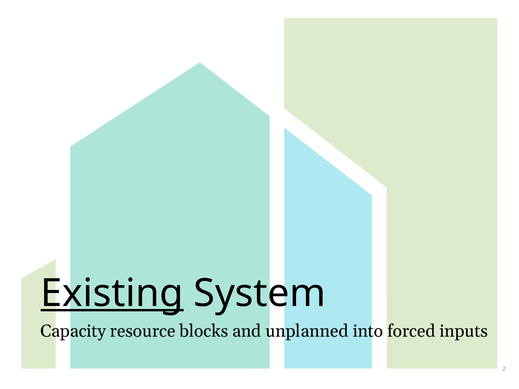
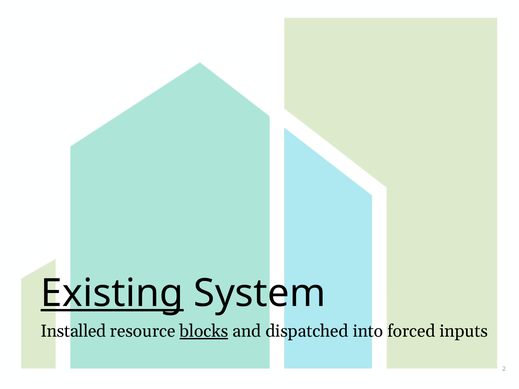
Capacity: Capacity -> Installed
blocks underline: none -> present
unplanned: unplanned -> dispatched
